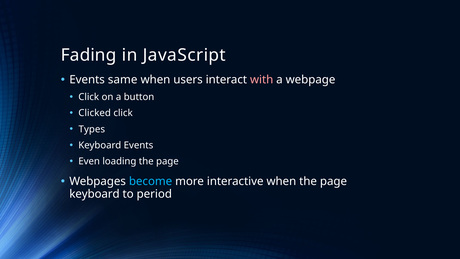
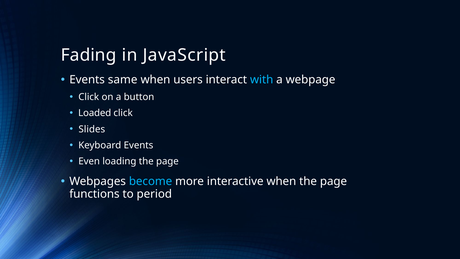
with colour: pink -> light blue
Clicked: Clicked -> Loaded
Types: Types -> Slides
keyboard at (94, 194): keyboard -> functions
